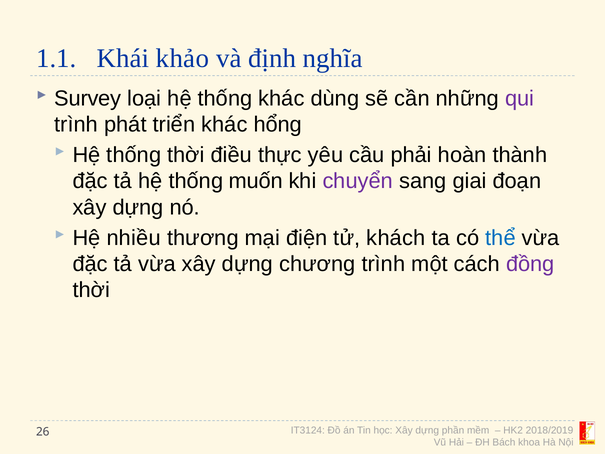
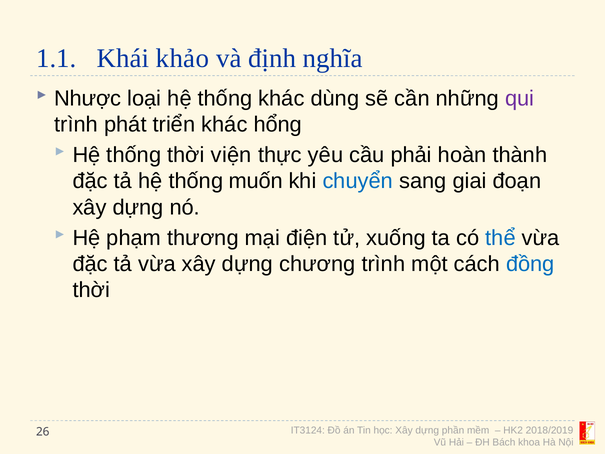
Survey: Survey -> Nhược
điều: điều -> viện
chuyển colour: purple -> blue
nhiều: nhiều -> phạm
khách: khách -> xuống
đồng colour: purple -> blue
